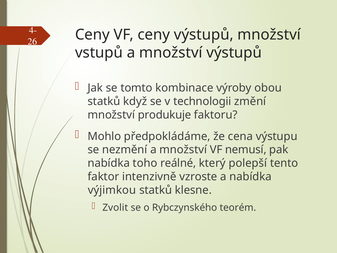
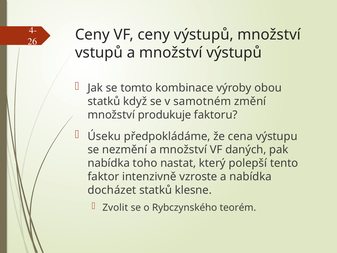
technologii: technologii -> samotném
Mohlo: Mohlo -> Úseku
nemusí: nemusí -> daných
reálné: reálné -> nastat
výjimkou: výjimkou -> docházet
